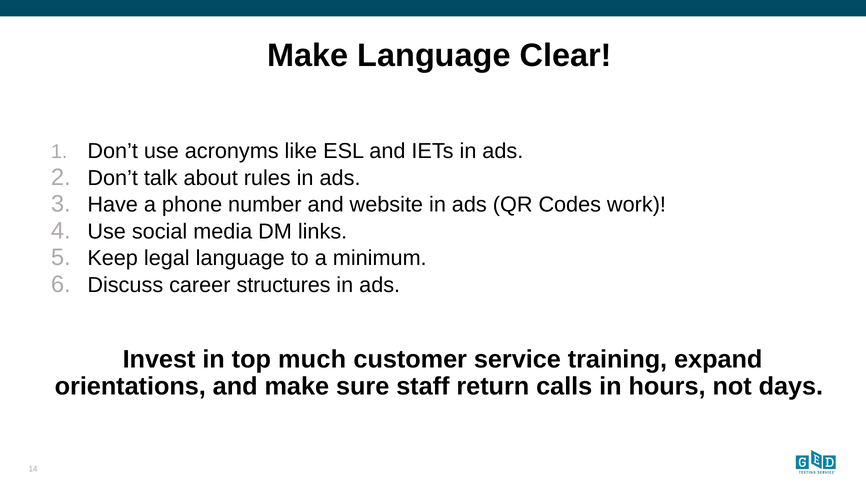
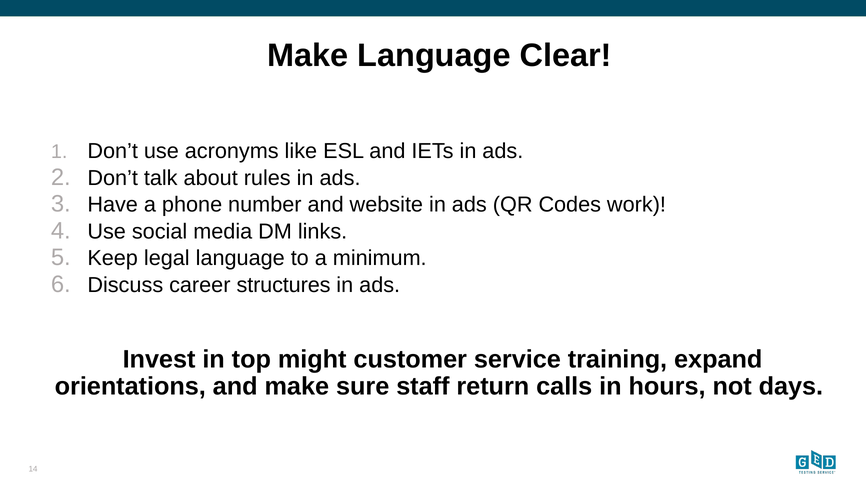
much: much -> might
